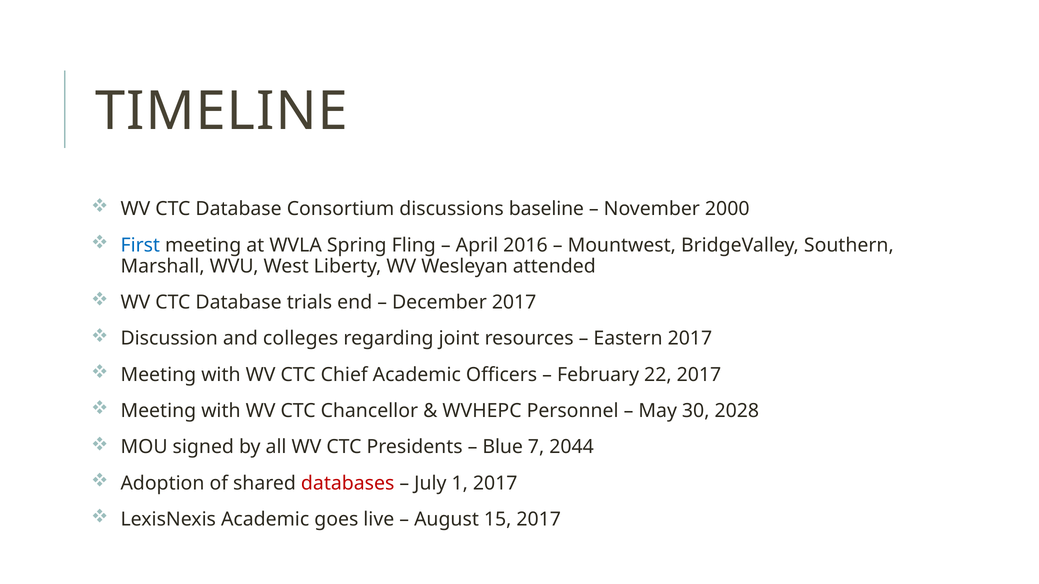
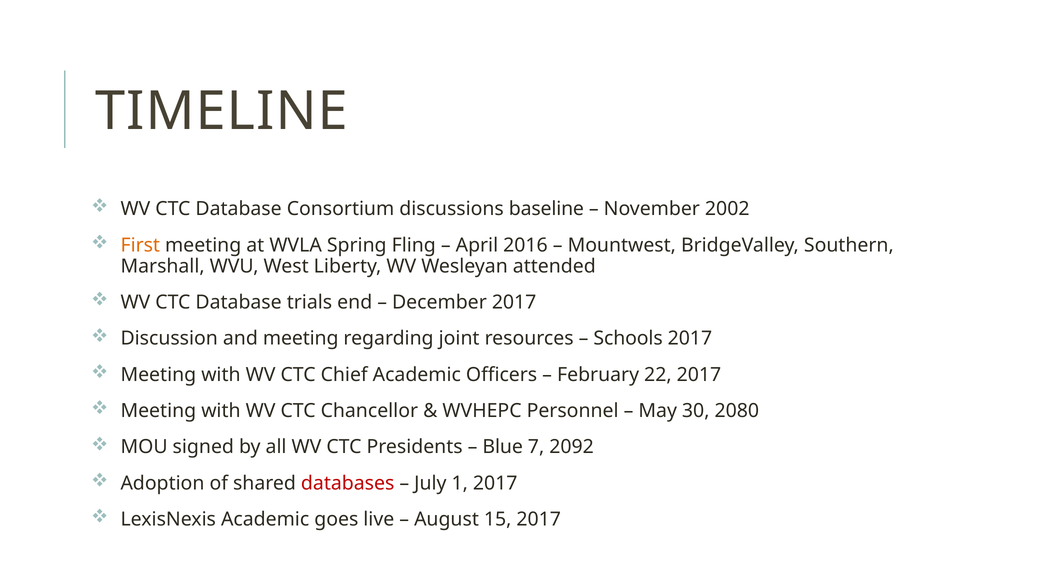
2000: 2000 -> 2002
First colour: blue -> orange
and colleges: colleges -> meeting
Eastern: Eastern -> Schools
2028: 2028 -> 2080
2044: 2044 -> 2092
